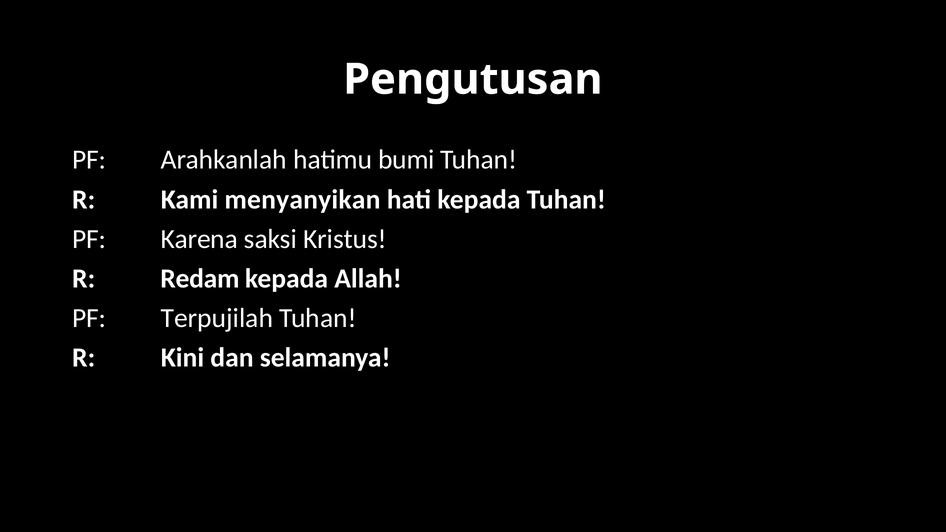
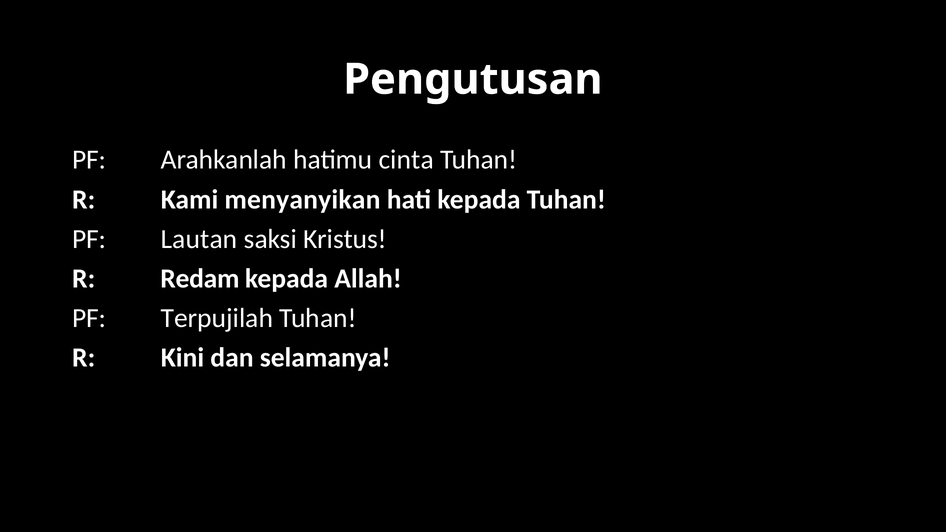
bumi: bumi -> cinta
Karena: Karena -> Lautan
